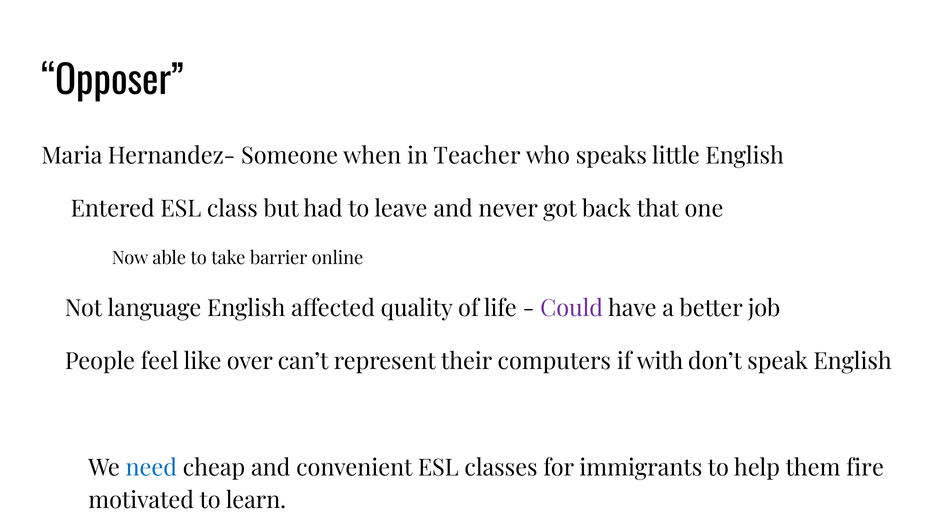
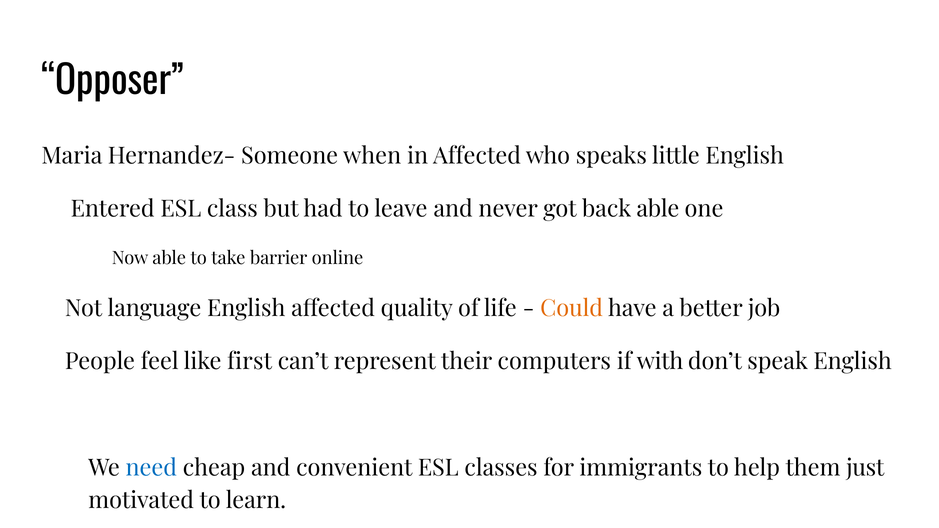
in Teacher: Teacher -> Affected
back that: that -> able
Could colour: purple -> orange
over: over -> first
fire: fire -> just
